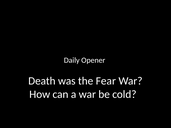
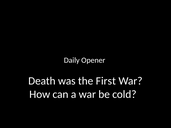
Fear: Fear -> First
